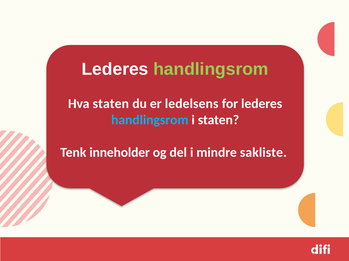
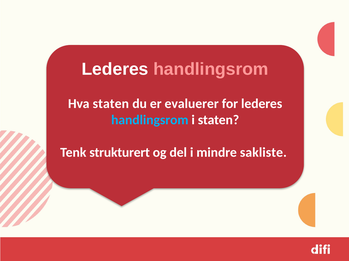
handlingsrom at (211, 69) colour: light green -> pink
ledelsens: ledelsens -> evaluerer
inneholder: inneholder -> strukturert
